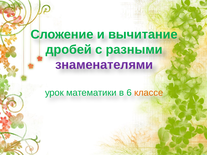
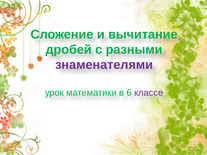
классе colour: orange -> purple
